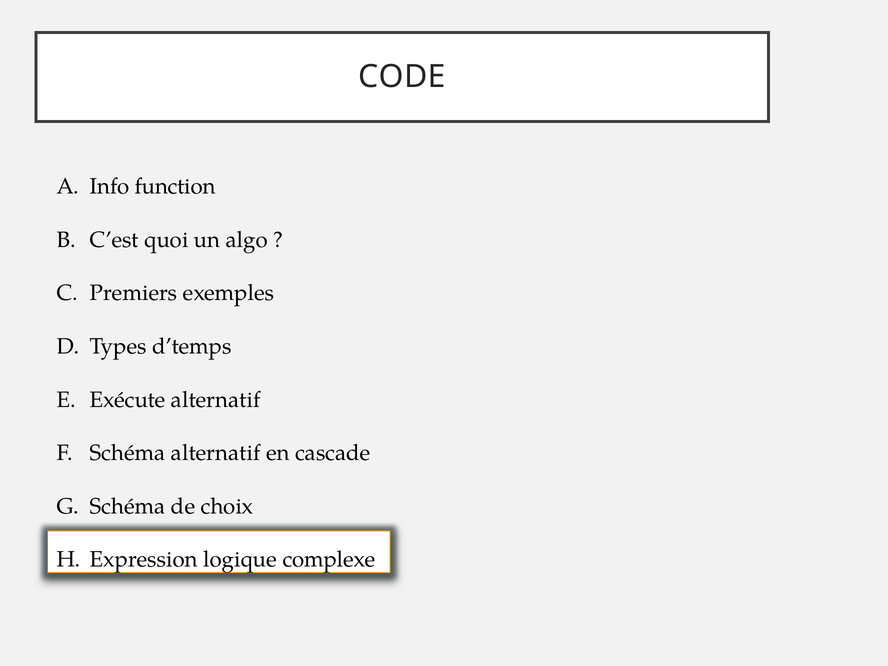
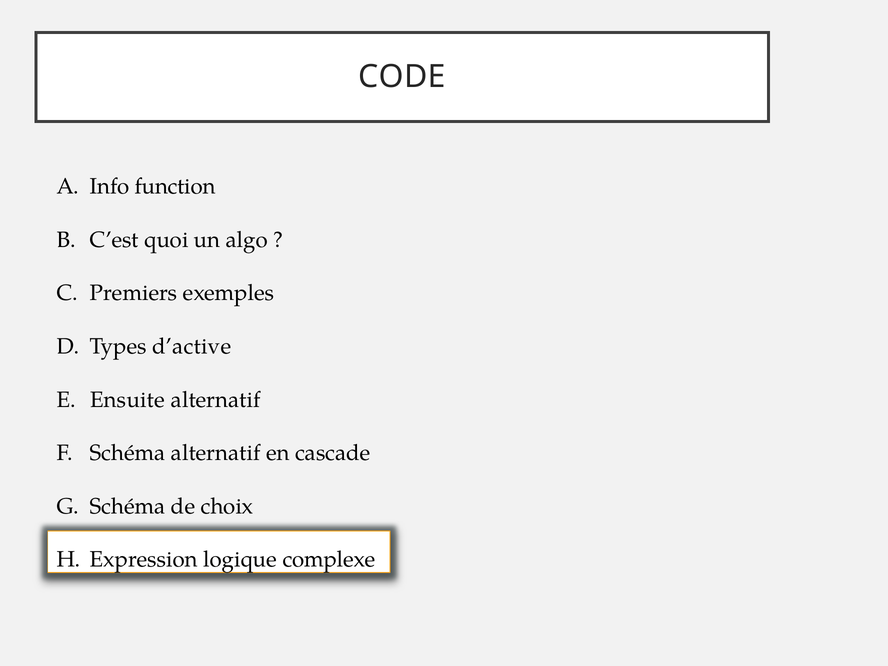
d’temps: d’temps -> d’active
Exécute: Exécute -> Ensuite
